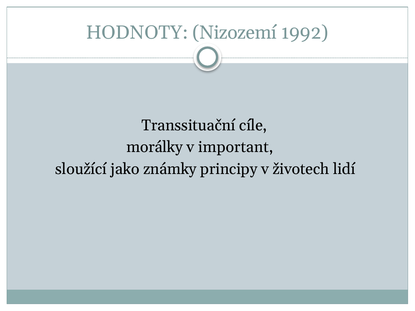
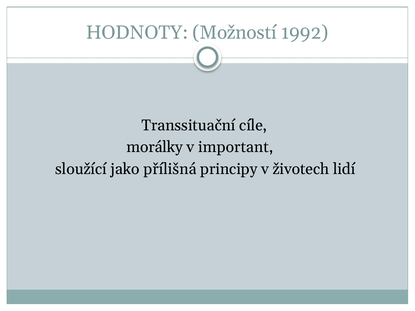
Nizozemí: Nizozemí -> Možností
známky: známky -> přílišná
